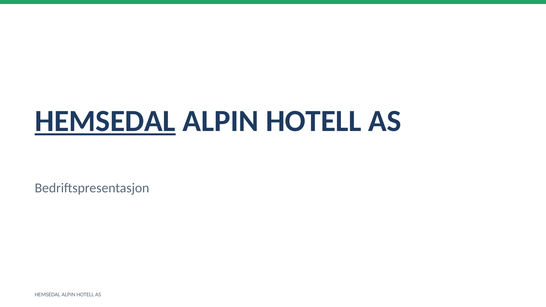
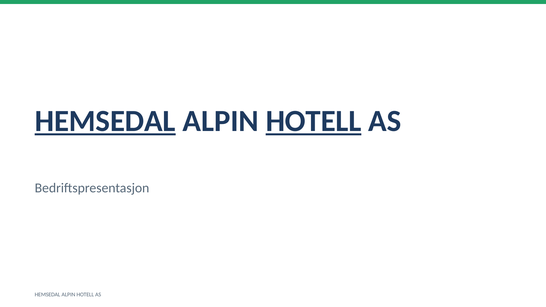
HOTELL at (314, 121) underline: none -> present
